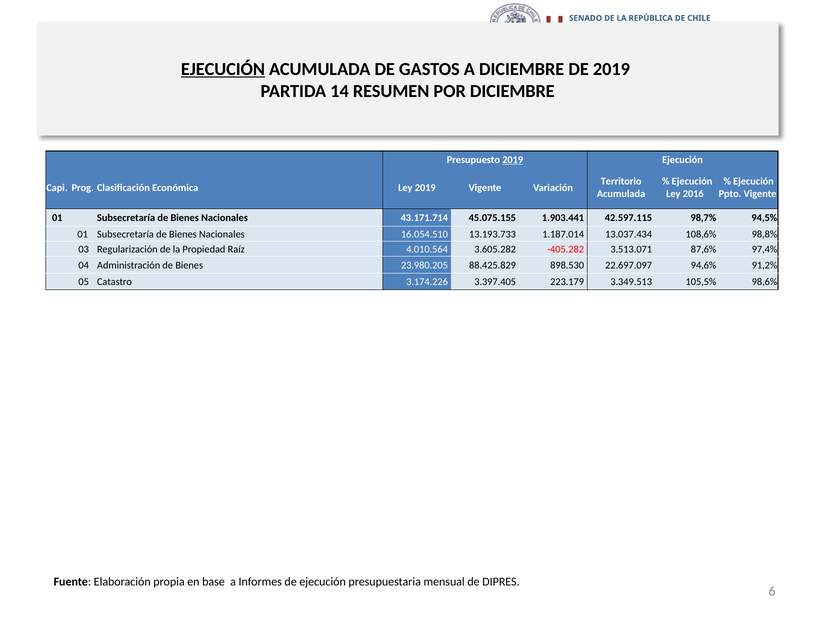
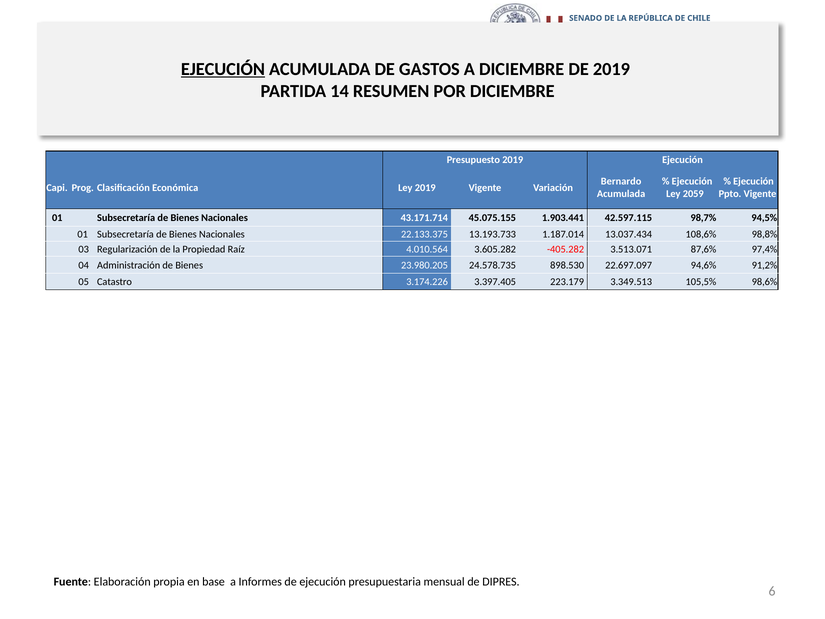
2019 at (513, 160) underline: present -> none
Territorio: Territorio -> Bernardo
2016: 2016 -> 2059
16.054.510: 16.054.510 -> 22.133.375
88.425.829: 88.425.829 -> 24.578.735
